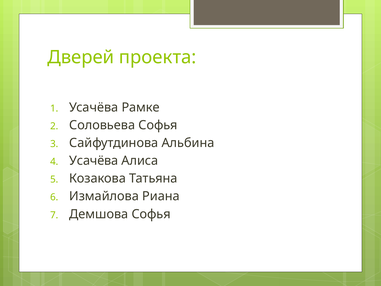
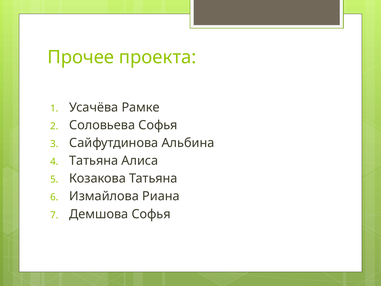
Дверей: Дверей -> Прочее
Усачёва at (94, 161): Усачёва -> Татьяна
